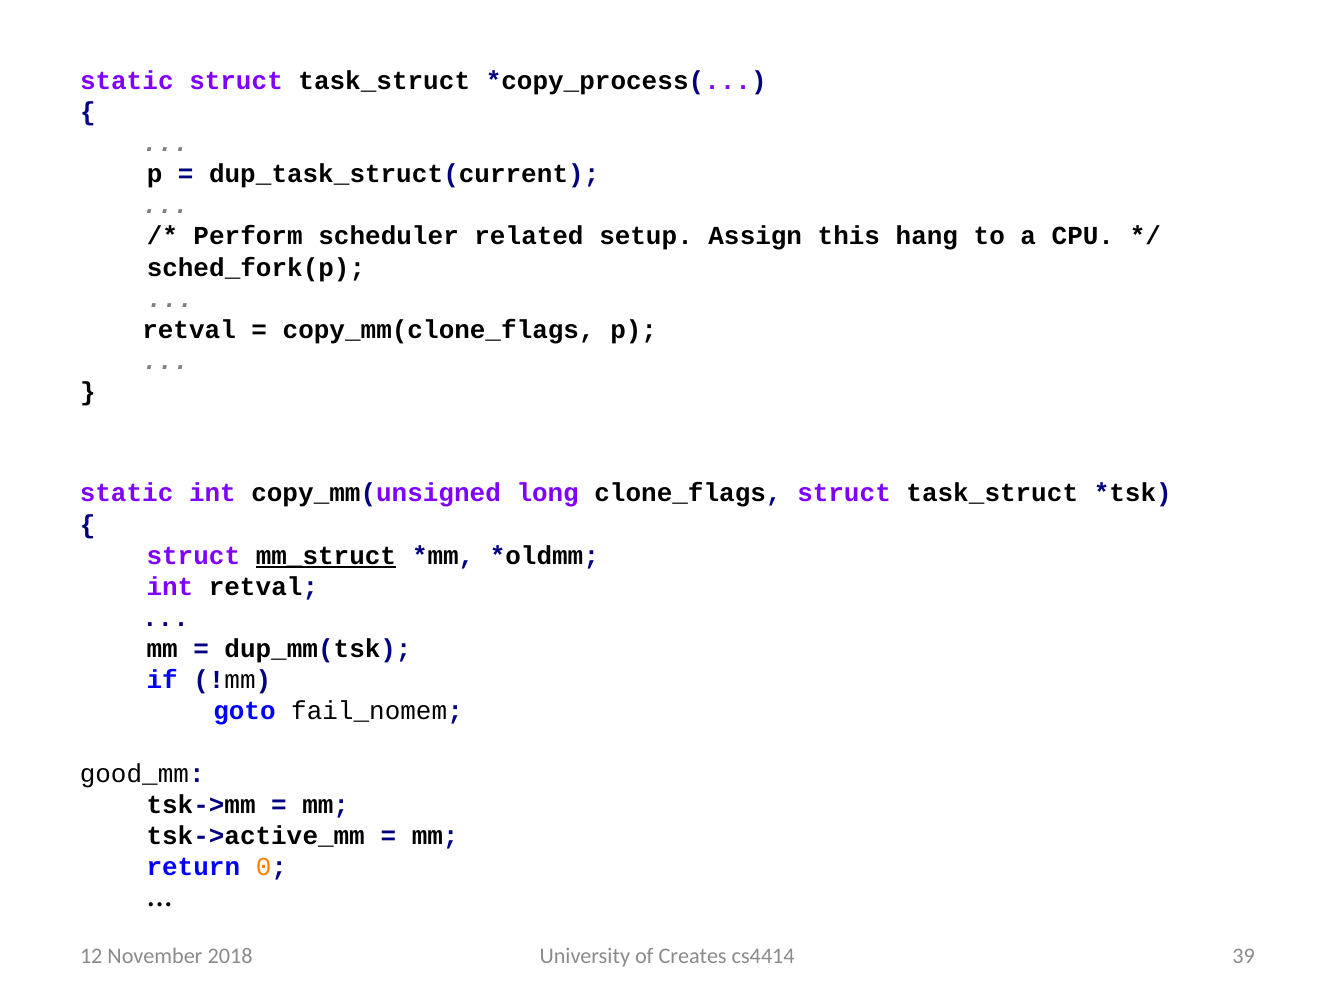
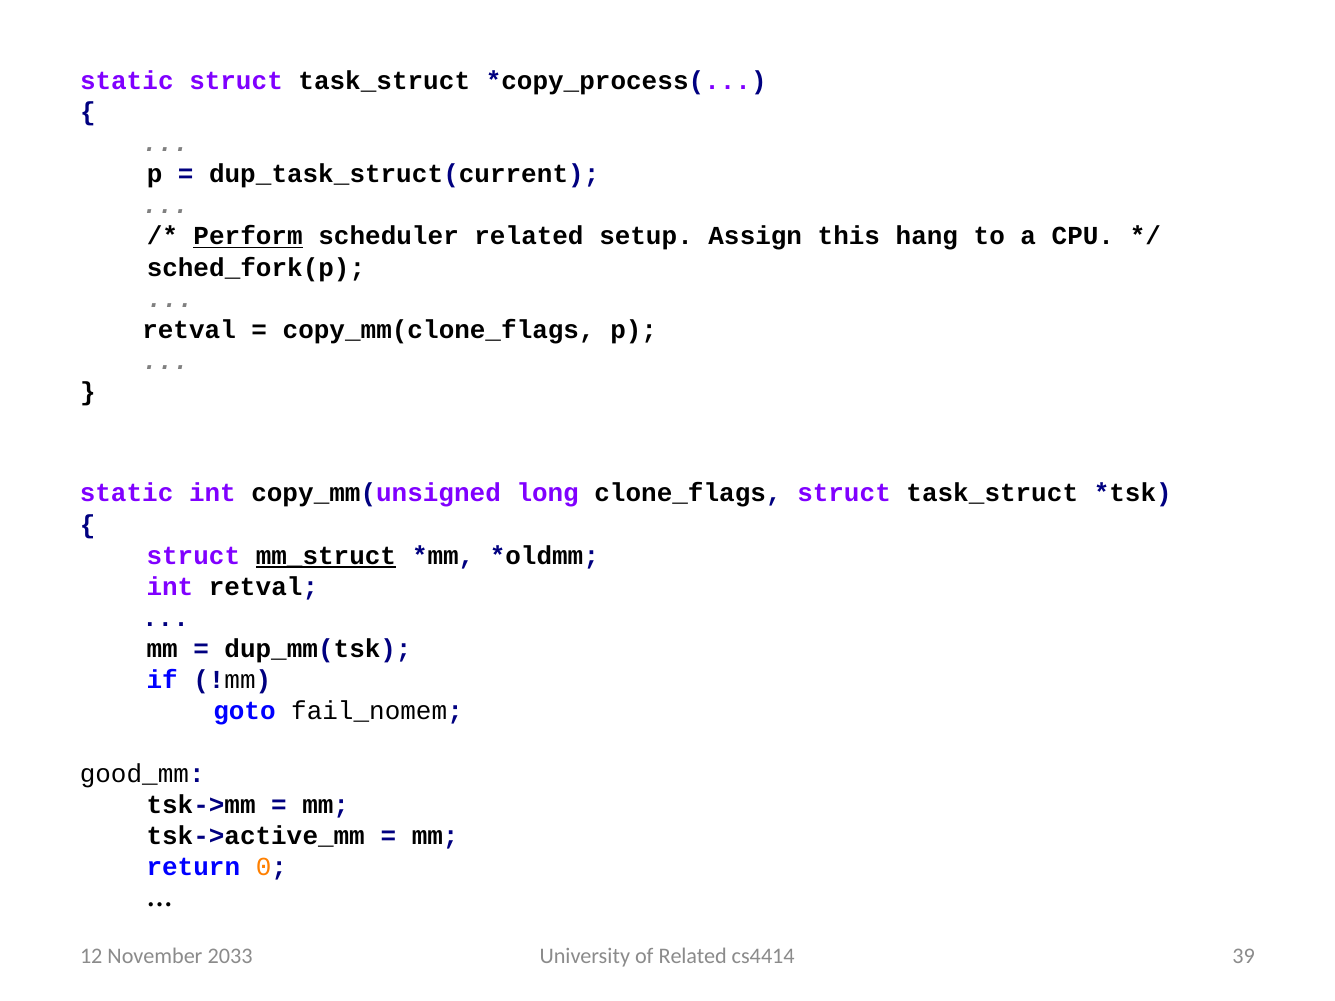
Perform underline: none -> present
of Creates: Creates -> Related
2018: 2018 -> 2033
